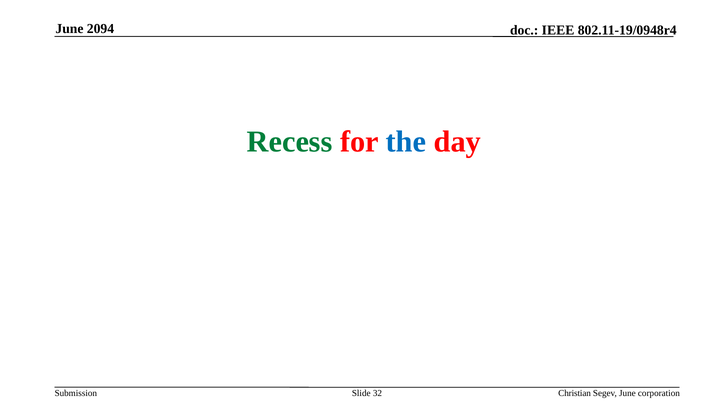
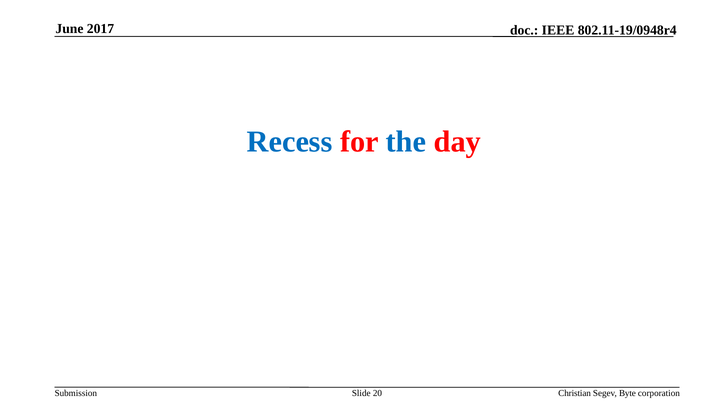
2094: 2094 -> 2017
Recess colour: green -> blue
32: 32 -> 20
Segev June: June -> Byte
